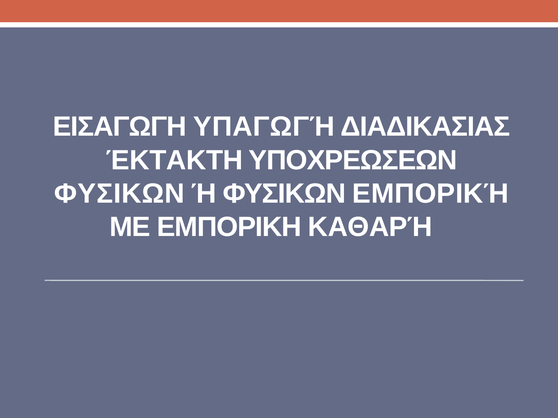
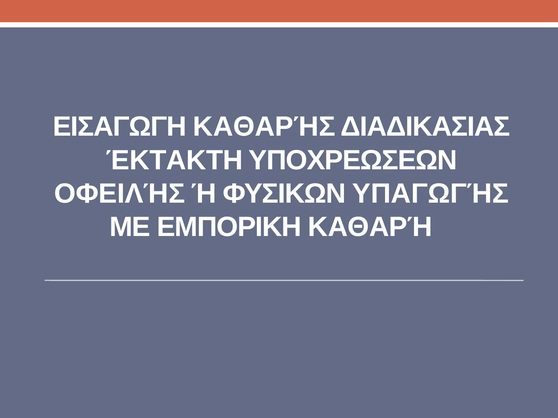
ΥΠΑΓΩΓΉ: ΥΠΑΓΩΓΉ -> ΚΑΘΑΡΉΣ
ΦΥΣΙΚΩΝ at (119, 194): ΦΥΣΙΚΩΝ -> ΟΦΕΙΛΉΣ
ΕΜΠΟΡΙΚΉ: ΕΜΠΟΡΙΚΉ -> ΥΠΑΓΩΓΉΣ
